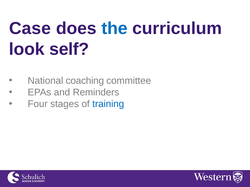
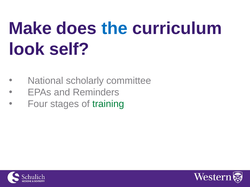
Case: Case -> Make
coaching: coaching -> scholarly
training colour: blue -> green
